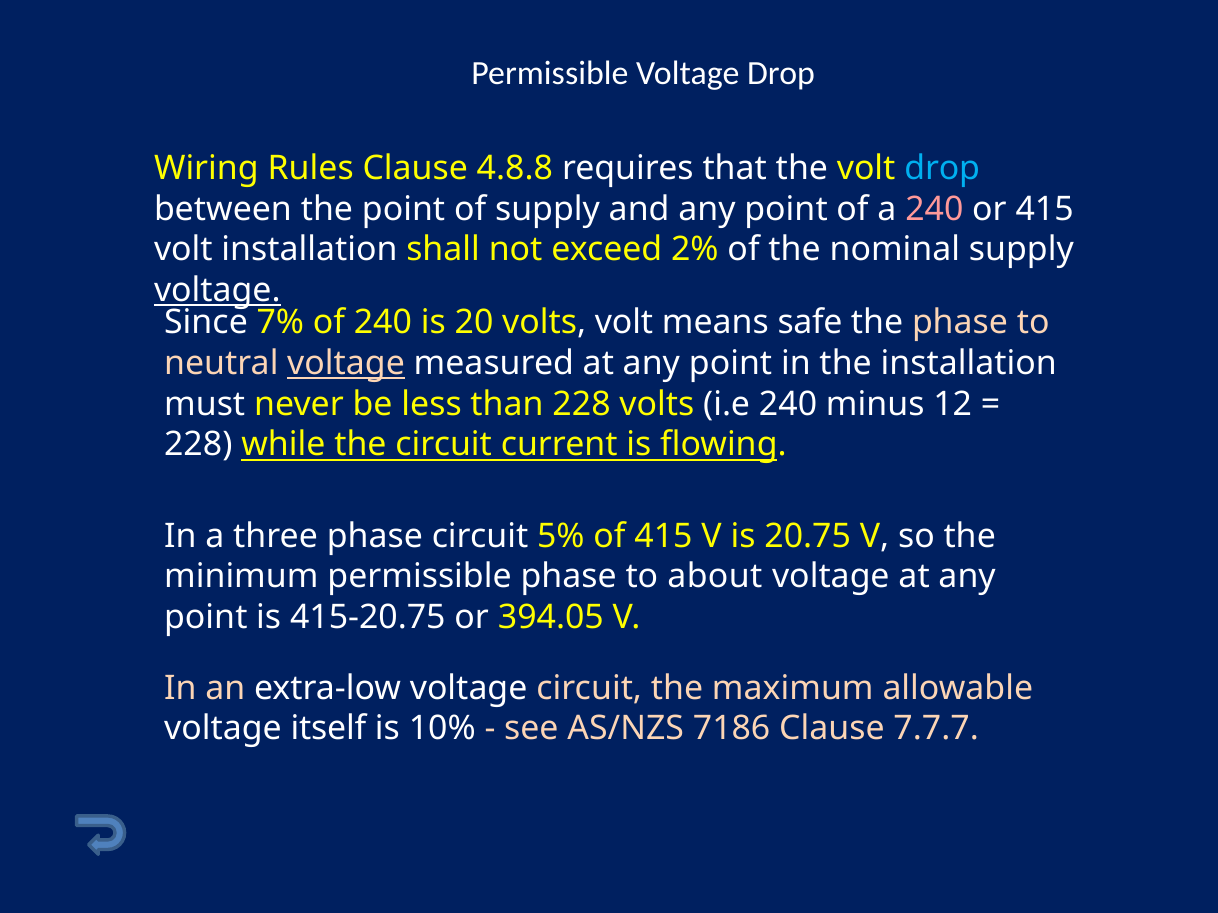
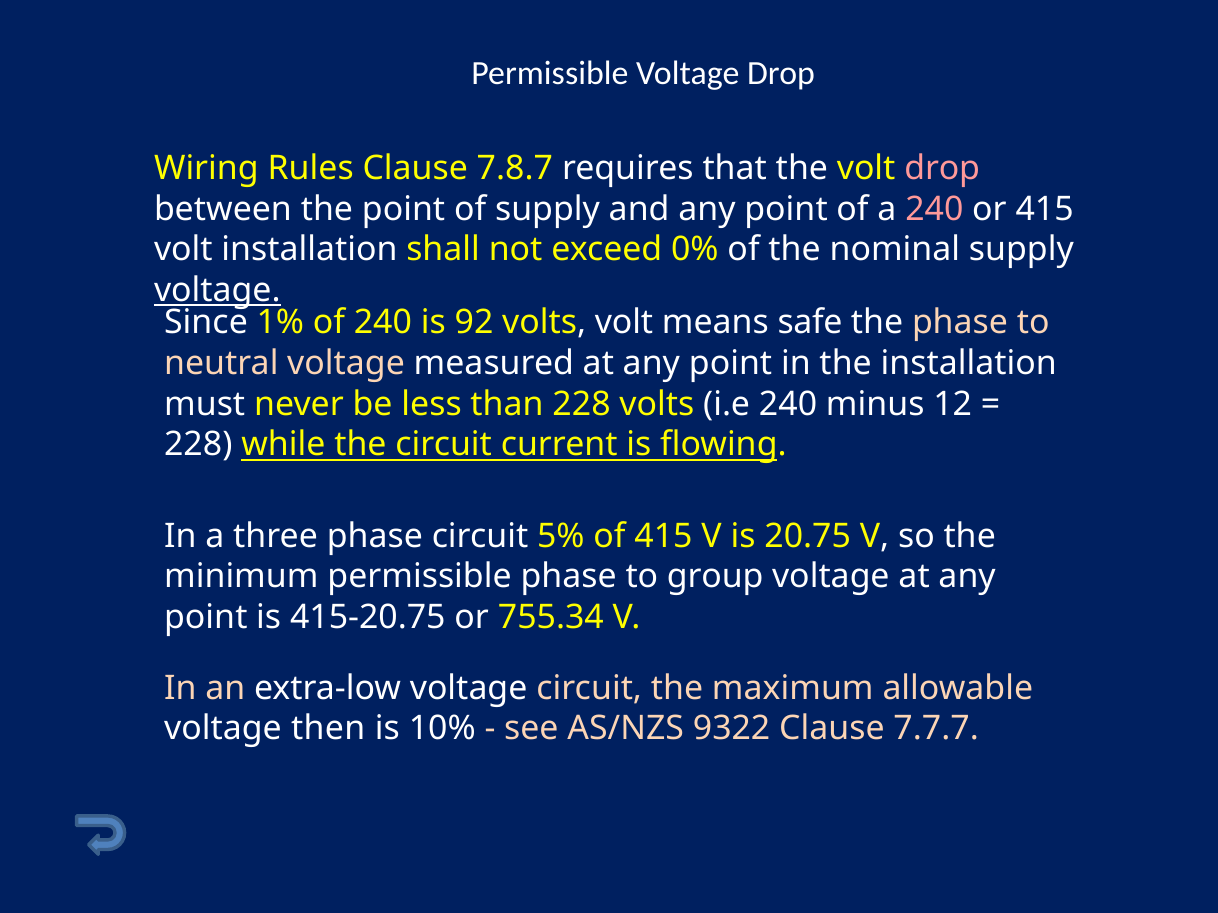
4.8.8: 4.8.8 -> 7.8.7
drop at (942, 169) colour: light blue -> pink
2%: 2% -> 0%
7%: 7% -> 1%
20: 20 -> 92
voltage at (346, 364) underline: present -> none
about: about -> group
394.05: 394.05 -> 755.34
itself: itself -> then
7186: 7186 -> 9322
